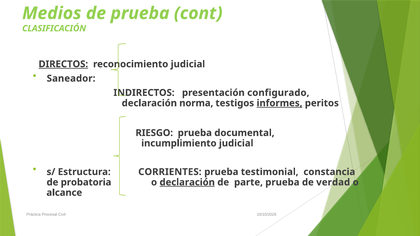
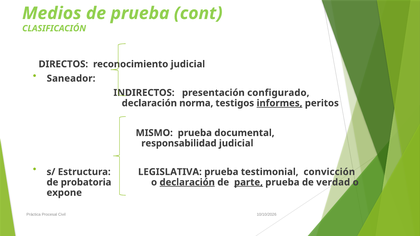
DIRECTOS underline: present -> none
RIESGO: RIESGO -> MISMO
incumplimiento: incumplimiento -> responsabilidad
CORRIENTES: CORRIENTES -> LEGISLATIVA
constancia: constancia -> convicción
parte underline: none -> present
alcance: alcance -> expone
